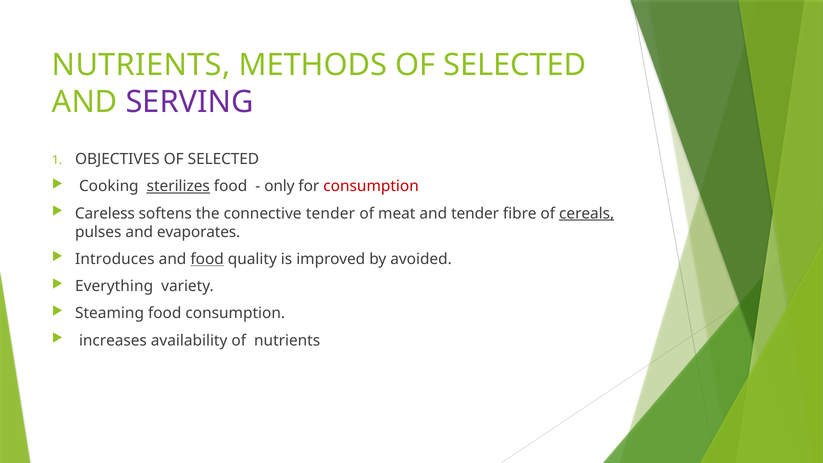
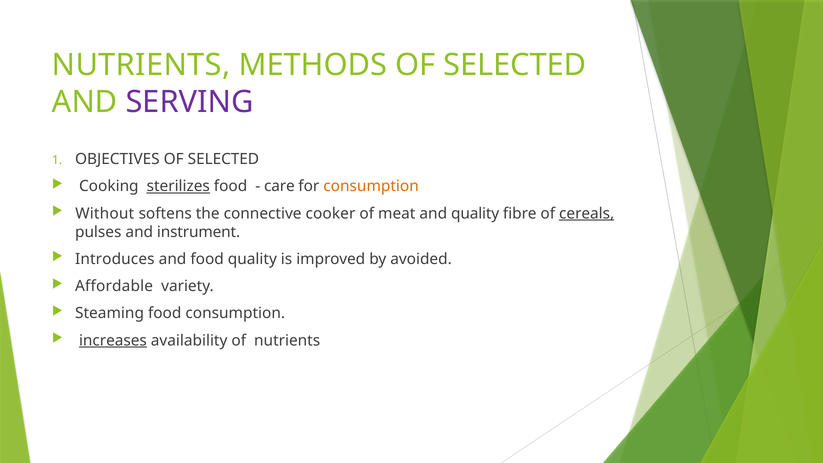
only: only -> care
consumption at (371, 186) colour: red -> orange
Careless: Careless -> Without
connective tender: tender -> cooker
and tender: tender -> quality
evaporates: evaporates -> instrument
food at (207, 259) underline: present -> none
Everything: Everything -> Affordable
increases underline: none -> present
